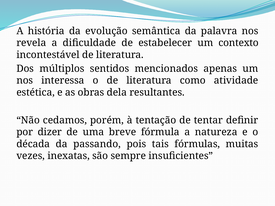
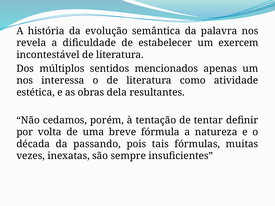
contexto: contexto -> exercem
dizer: dizer -> volta
